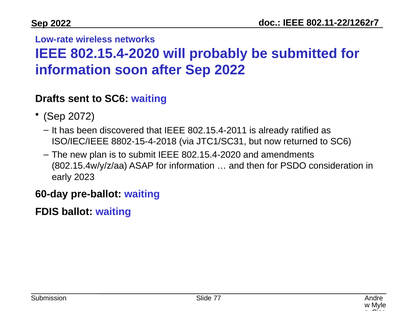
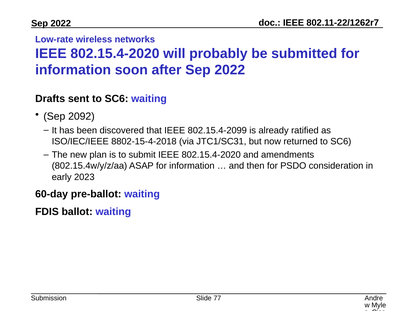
2072: 2072 -> 2092
802.15.4-2011: 802.15.4-2011 -> 802.15.4-2099
